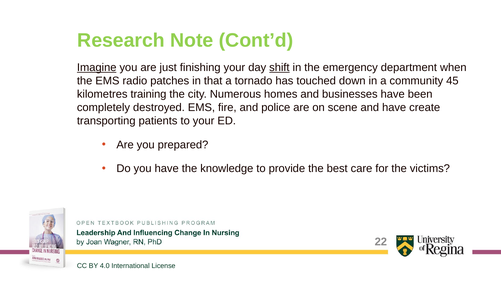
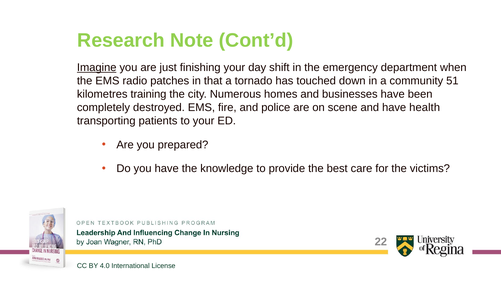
shift underline: present -> none
45: 45 -> 51
create: create -> health
